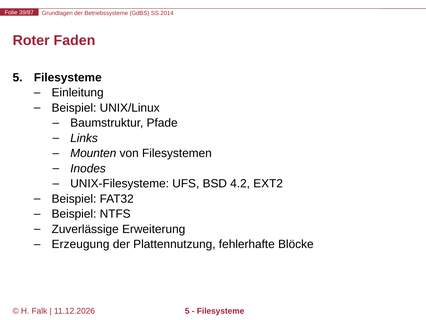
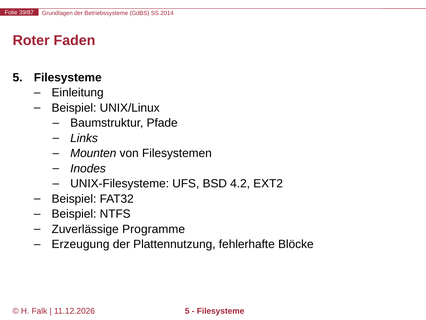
Erweiterung: Erweiterung -> Programme
